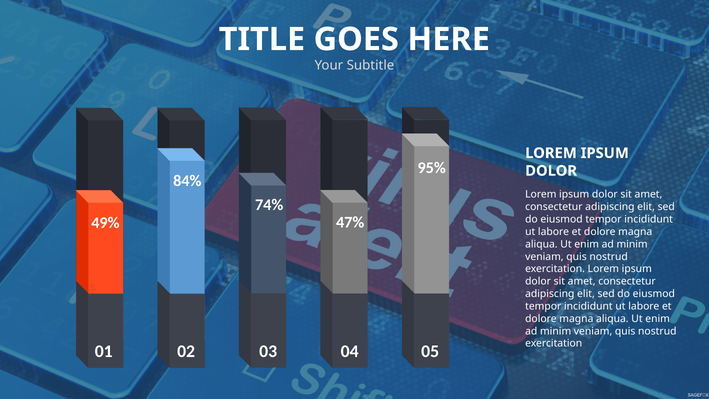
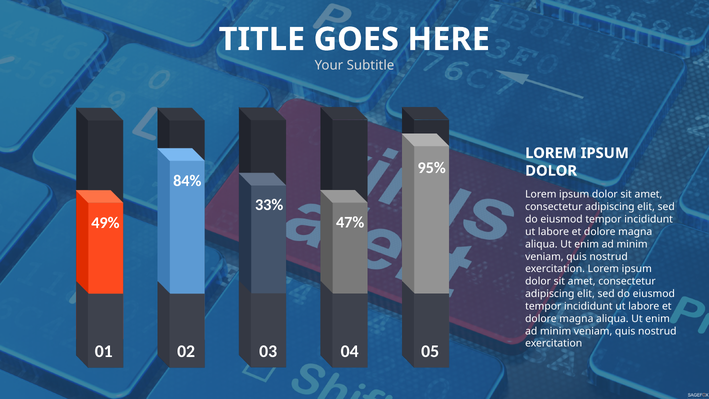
74%: 74% -> 33%
